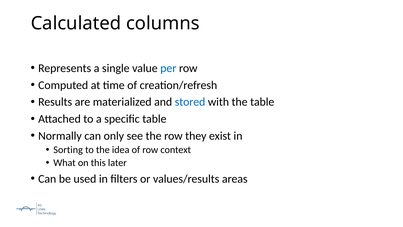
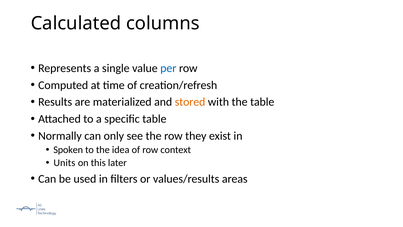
stored colour: blue -> orange
Sorting: Sorting -> Spoken
What: What -> Units
